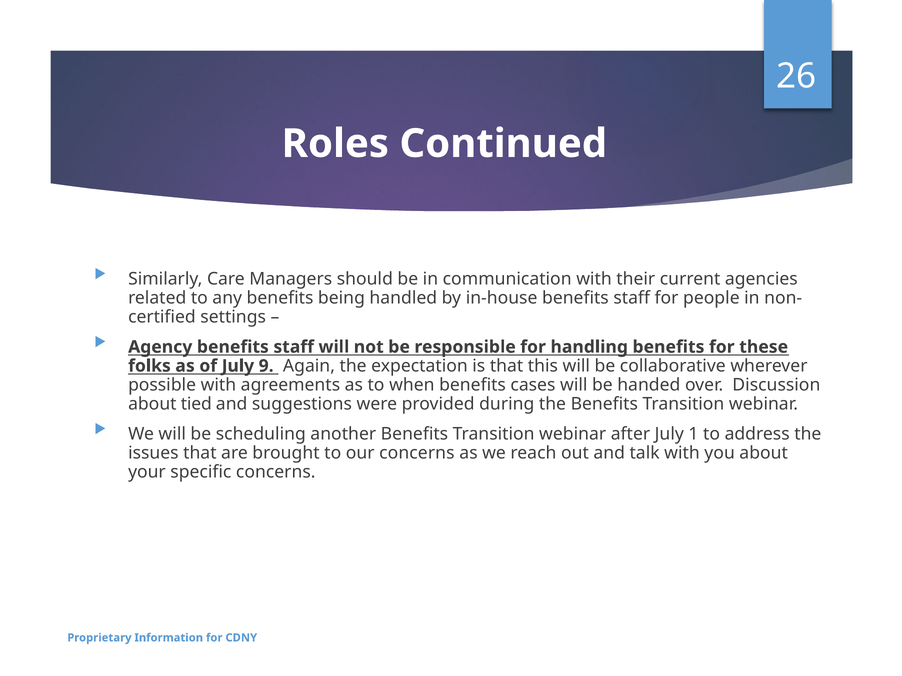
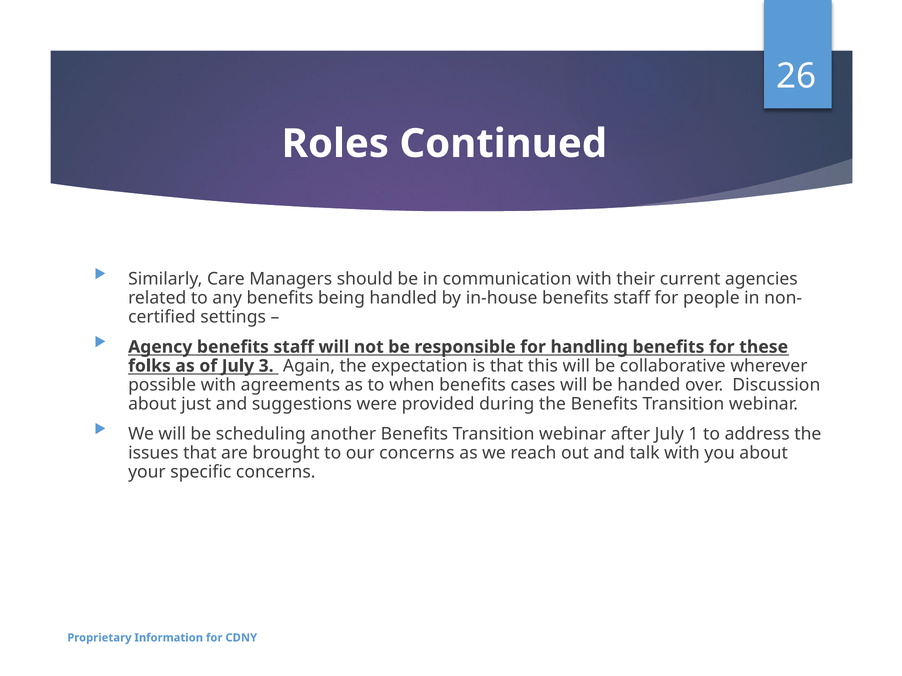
9: 9 -> 3
tied: tied -> just
